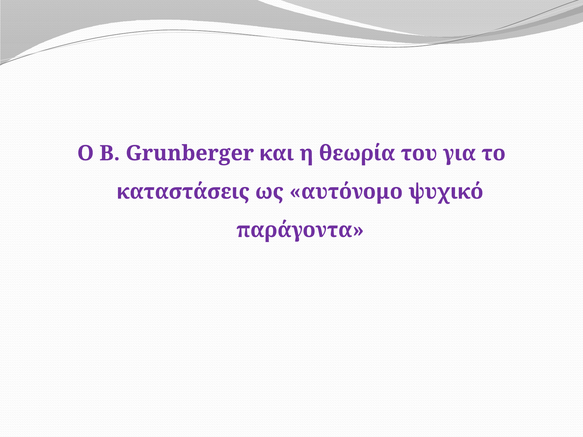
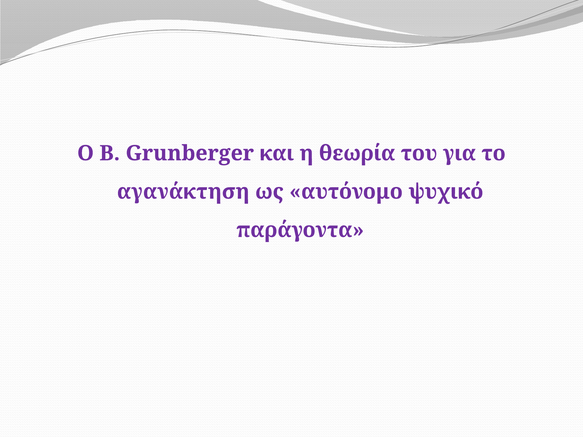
καταστάσεις: καταστάσεις -> αγανάκτηση
